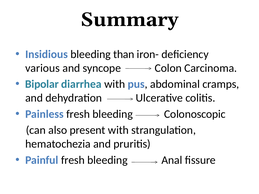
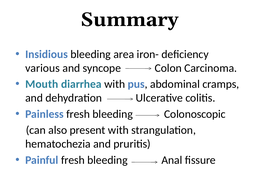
than: than -> area
Bipolar: Bipolar -> Mouth
